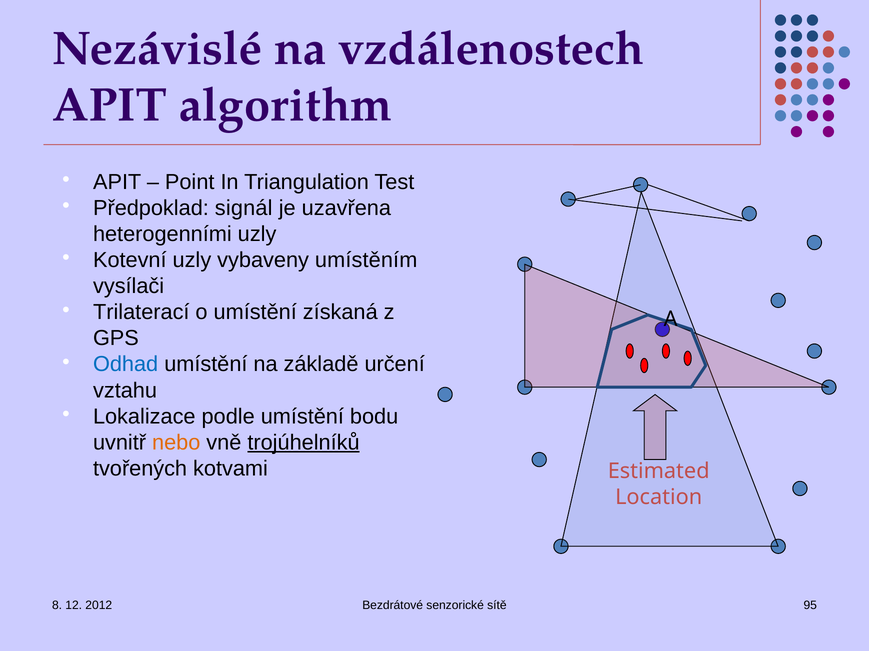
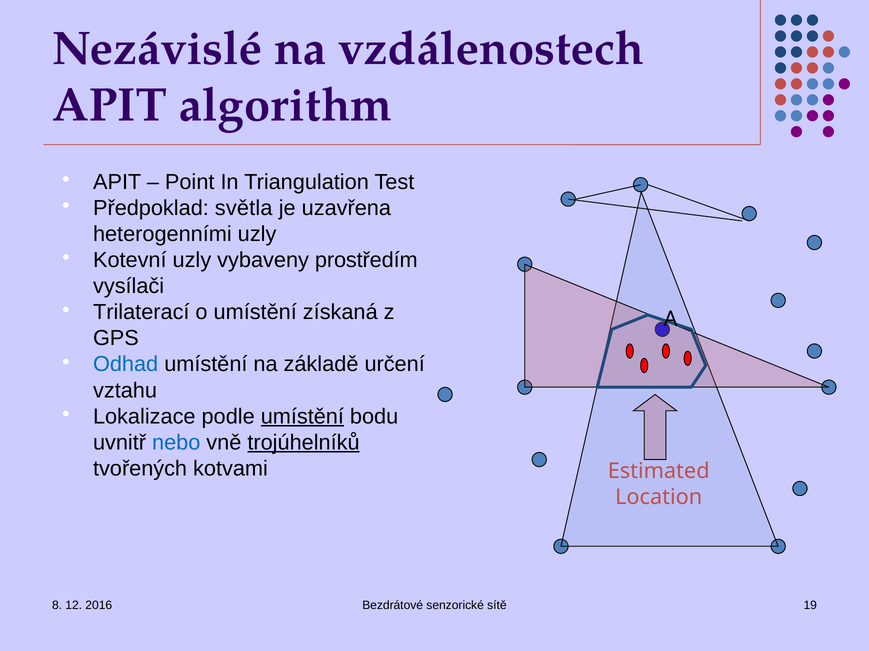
signál: signál -> světla
umístěním: umístěním -> prostředím
umístění at (302, 417) underline: none -> present
nebo colour: orange -> blue
2012: 2012 -> 2016
95: 95 -> 19
